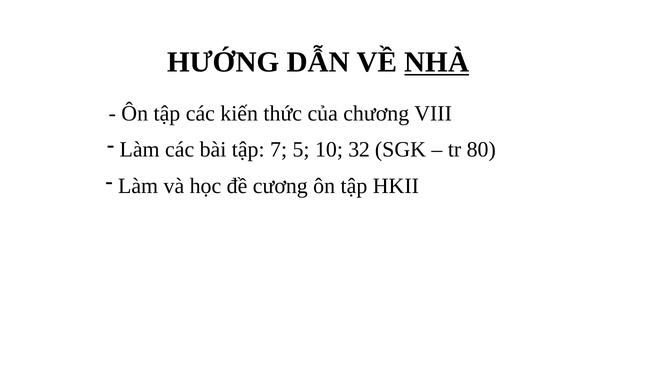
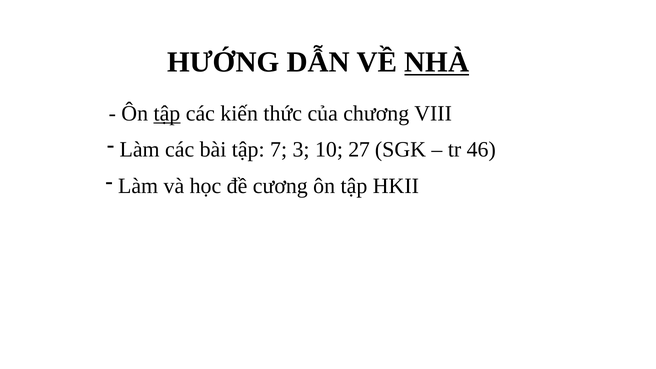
tập at (167, 114) underline: none -> present
5: 5 -> 3
32: 32 -> 27
80: 80 -> 46
